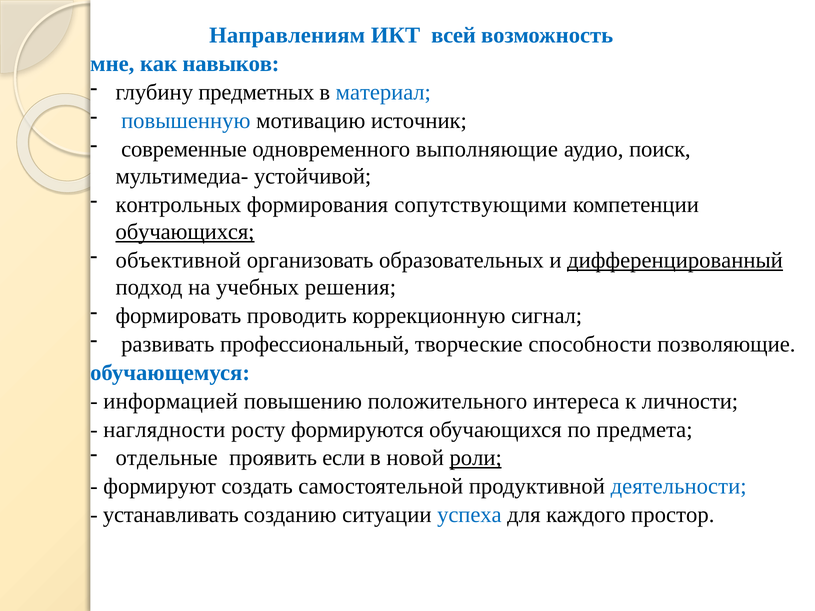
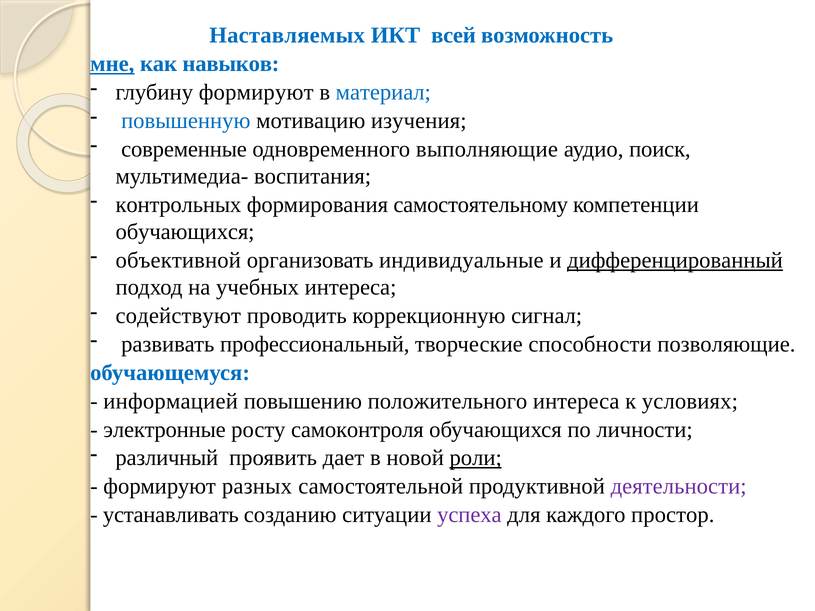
Направлениям: Направлениям -> Наставляемых
мне underline: none -> present
глубину предметных: предметных -> формируют
источник: источник -> изучения
устойчивой: устойчивой -> воспитания
сопутствующими: сопутствующими -> самостоятельному
обучающихся at (185, 232) underline: present -> none
образовательных: образовательных -> индивидуальные
учебных решения: решения -> интереса
формировать: формировать -> содействуют
личности: личности -> условиях
наглядности: наглядности -> электронные
формируются: формируются -> самоконтроля
предмета: предмета -> личности
отдельные: отдельные -> различный
если: если -> дает
создать: создать -> разных
деятельности colour: blue -> purple
успеха colour: blue -> purple
